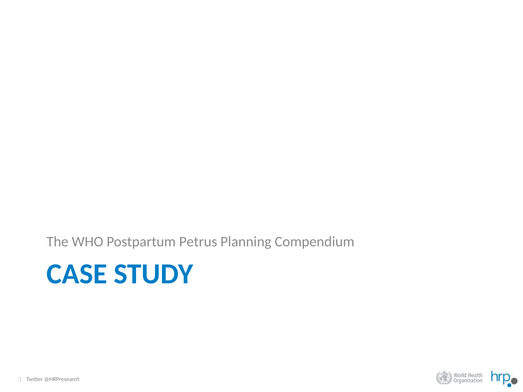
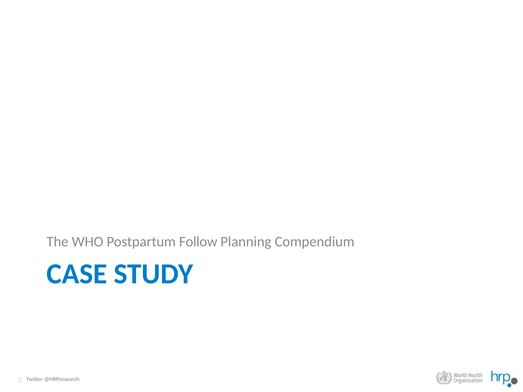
Petrus: Petrus -> Follow
